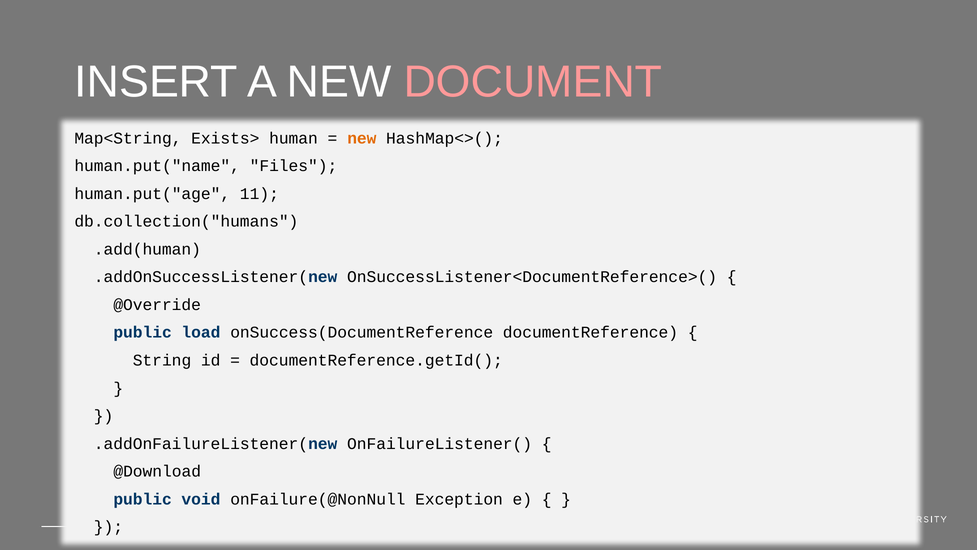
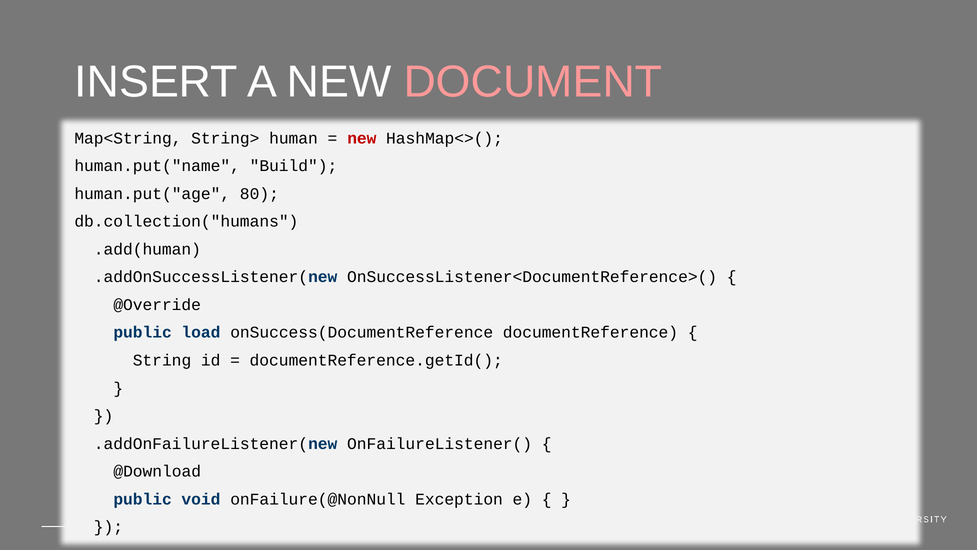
Exists>: Exists> -> String>
new at (362, 138) colour: orange -> red
Files: Files -> Build
11: 11 -> 80
